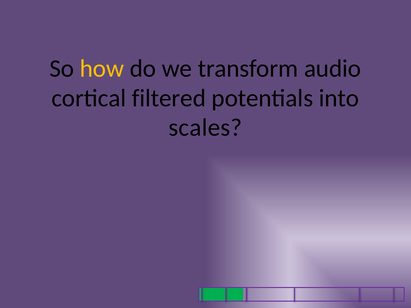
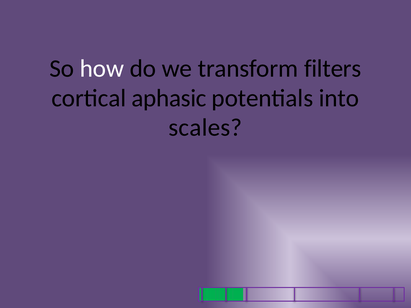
how colour: yellow -> white
audio: audio -> filters
filtered: filtered -> aphasic
